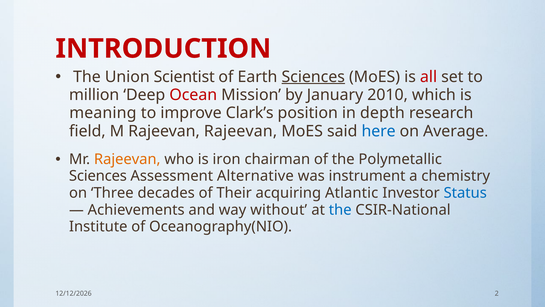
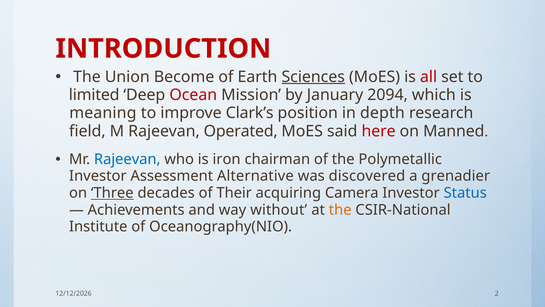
Scientist: Scientist -> Become
million: million -> limited
2010: 2010 -> 2094
Rajeevan Rajeevan: Rajeevan -> Operated
here colour: blue -> red
Average: Average -> Manned
Rajeevan at (127, 159) colour: orange -> blue
Sciences at (98, 176): Sciences -> Investor
instrument: instrument -> discovered
chemistry: chemistry -> grenadier
Three underline: none -> present
Atlantic: Atlantic -> Camera
the at (340, 210) colour: blue -> orange
